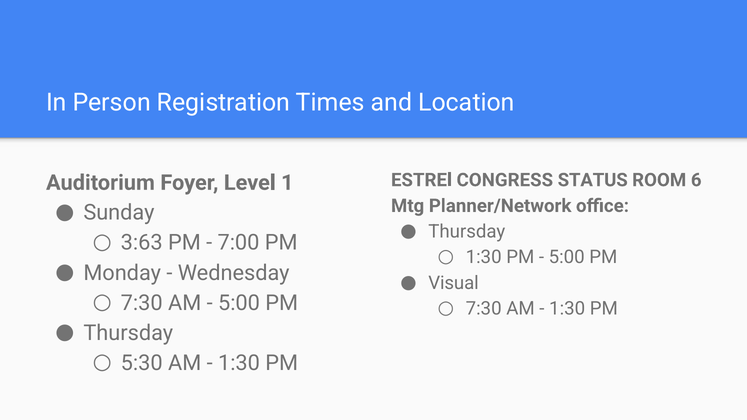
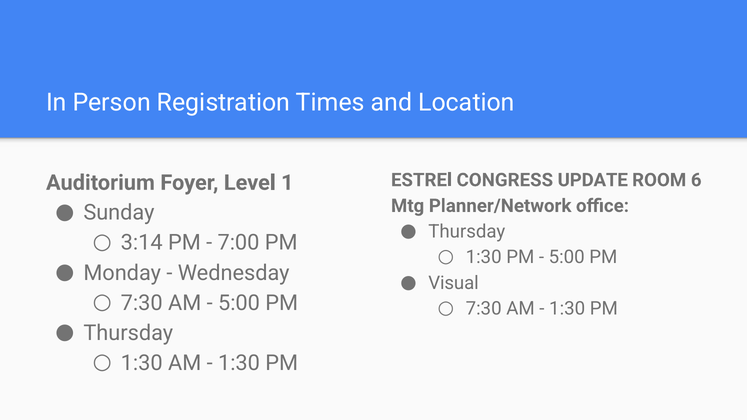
STATUS: STATUS -> UPDATE
3:63: 3:63 -> 3:14
5:30 at (142, 363): 5:30 -> 1:30
